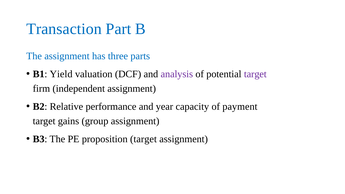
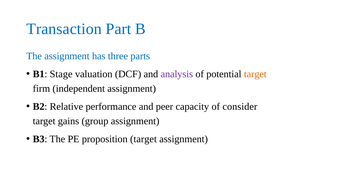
Yield: Yield -> Stage
target at (255, 74) colour: purple -> orange
year: year -> peer
payment: payment -> consider
